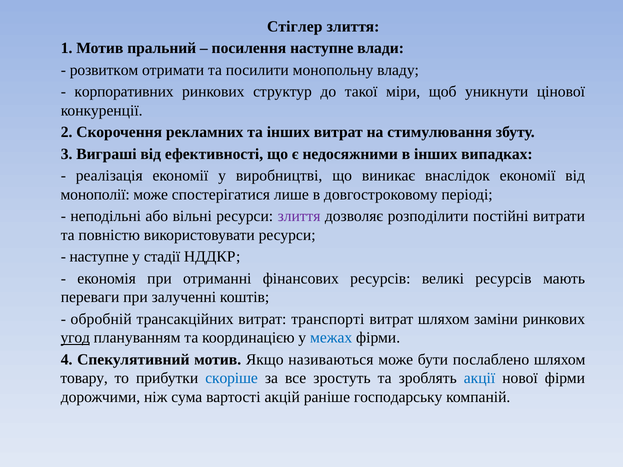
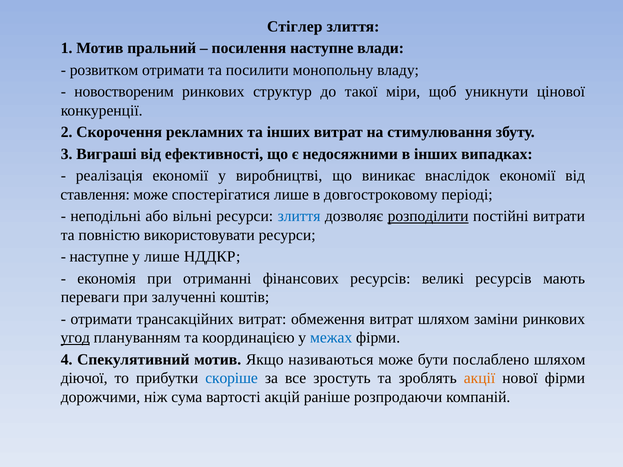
корпоративних: корпоративних -> новоствореним
монополії: монополії -> ставлення
злиття at (299, 216) colour: purple -> blue
розподілити underline: none -> present
у стадії: стадії -> лише
обробній at (101, 319): обробній -> отримати
транспорті: транспорті -> обмеження
товару: товару -> діючої
акції colour: blue -> orange
господарську: господарську -> розпродаючи
